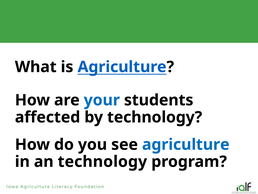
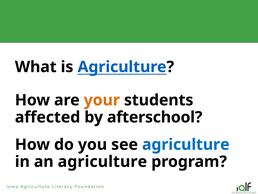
your colour: blue -> orange
by technology: technology -> afterschool
an technology: technology -> agriculture
